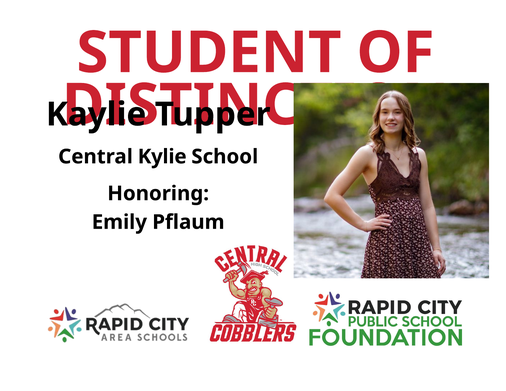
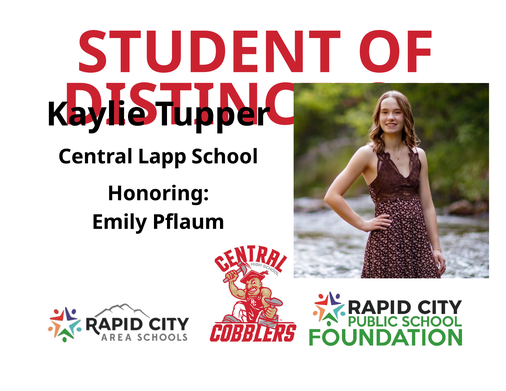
Kylie: Kylie -> Lapp
